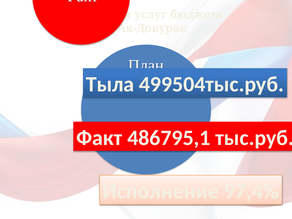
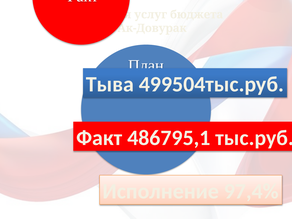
Тыла: Тыла -> Тыва
